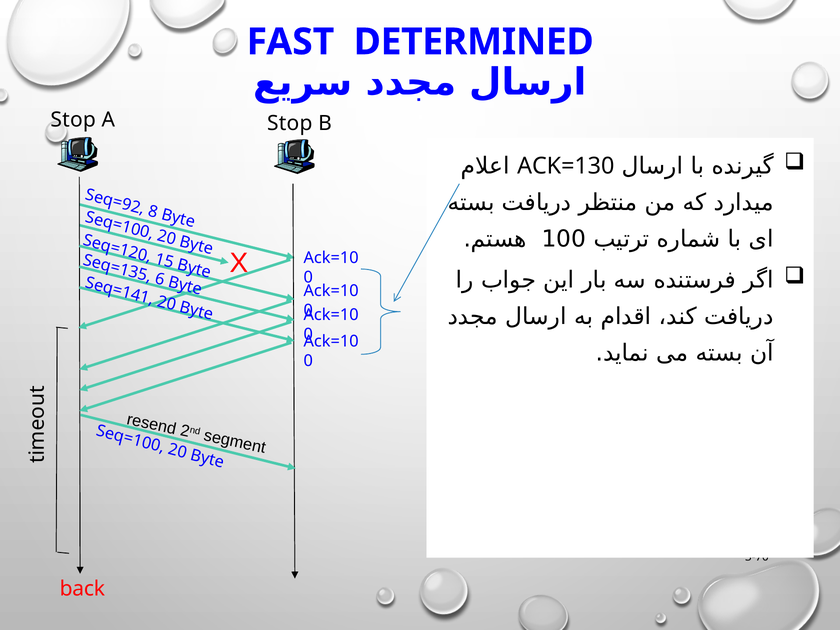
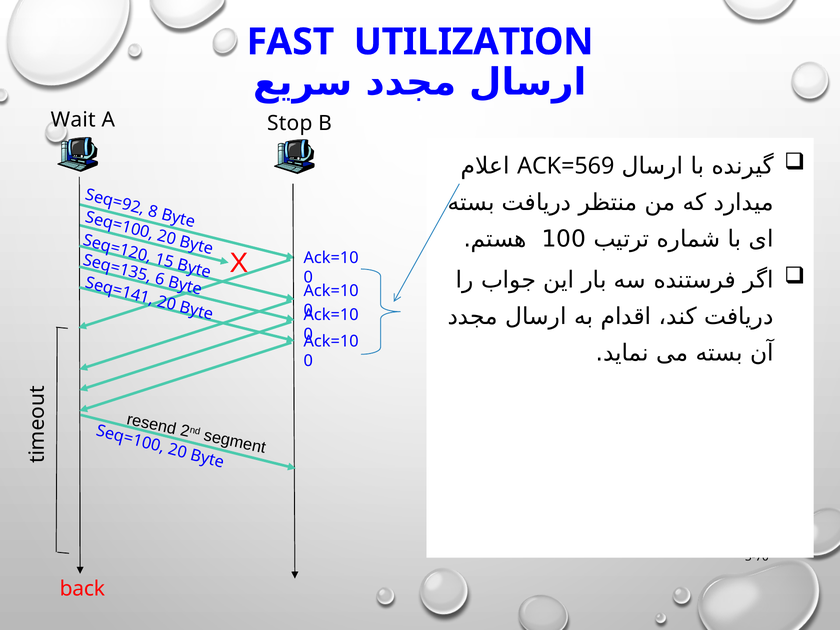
DETERMINED: DETERMINED -> UTILIZATION
Stop at (73, 120): Stop -> Wait
ACK=130: ACK=130 -> ACK=569
